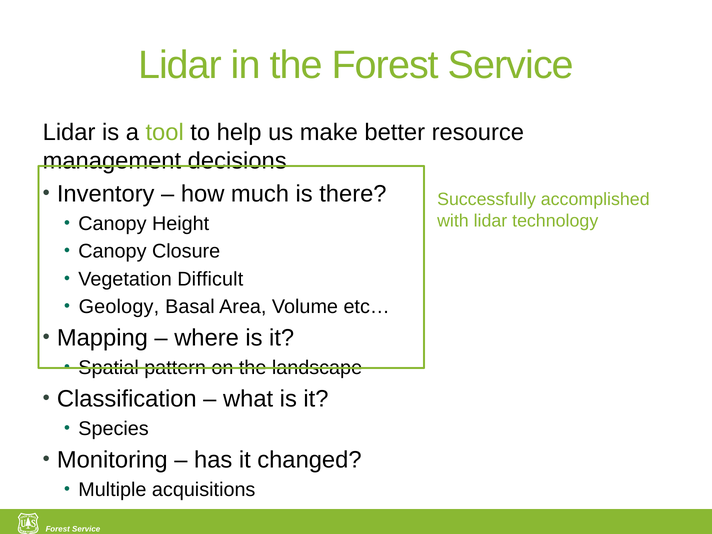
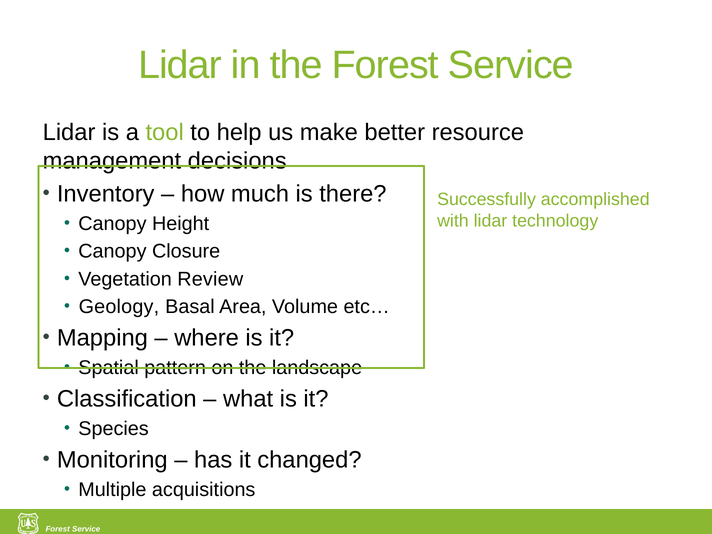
Difficult: Difficult -> Review
